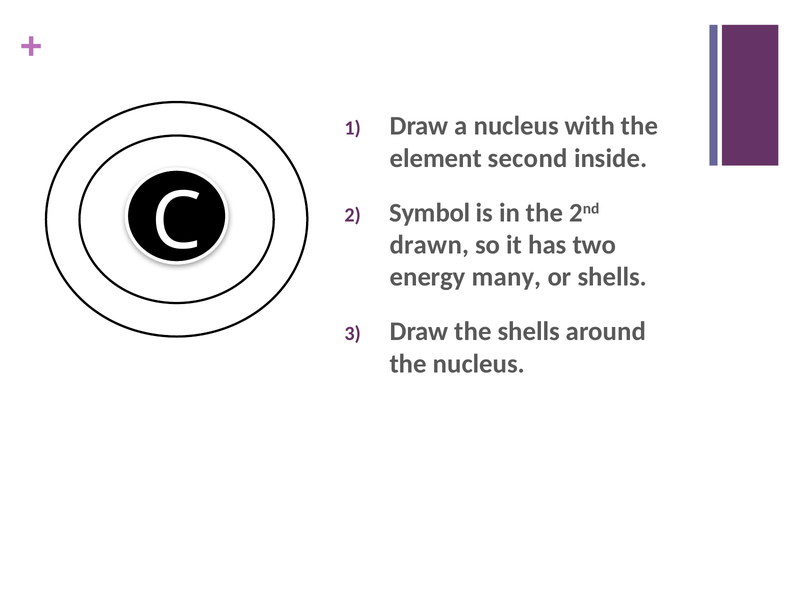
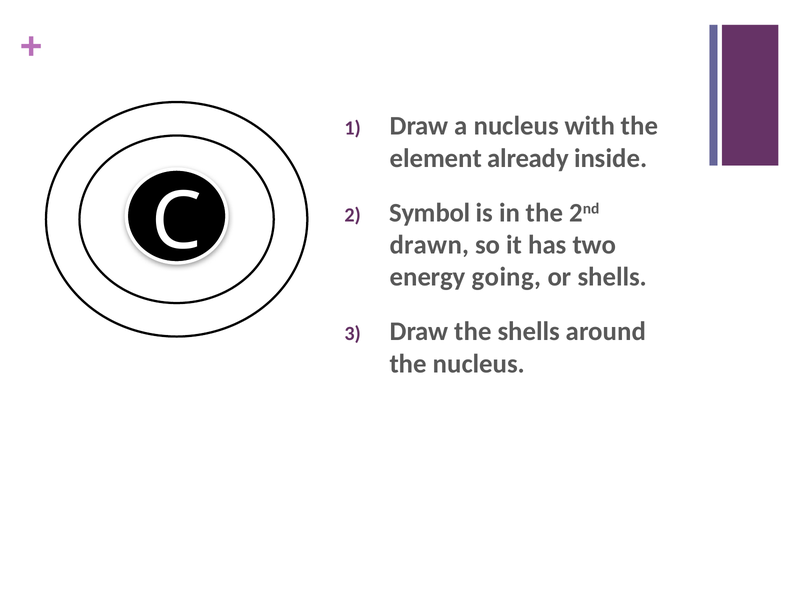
second: second -> already
many: many -> going
